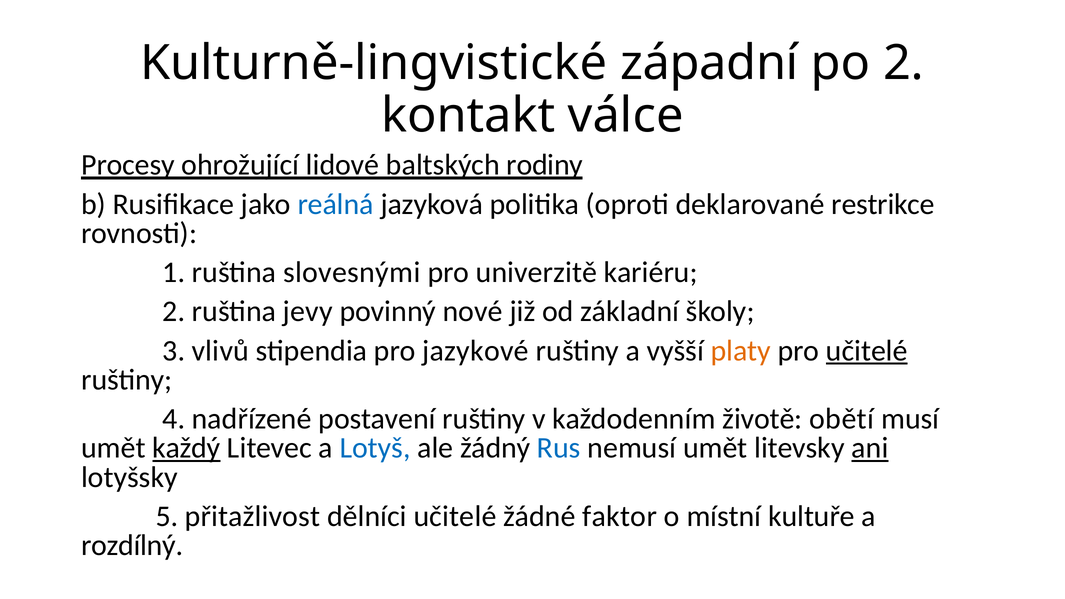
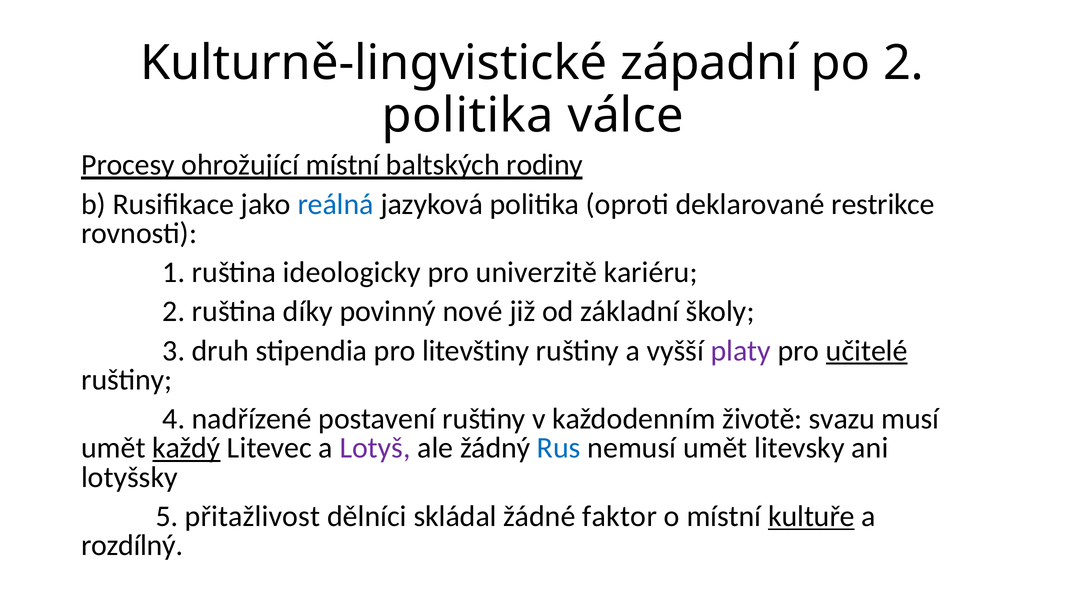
kontakt at (468, 116): kontakt -> politika
ohrožující lidové: lidové -> místní
slovesnými: slovesnými -> ideologicky
jevy: jevy -> díky
vlivů: vlivů -> druh
jazykové: jazykové -> litevštiny
platy colour: orange -> purple
obětí: obětí -> svazu
Lotyš colour: blue -> purple
ani underline: present -> none
dělníci učitelé: učitelé -> skládal
kultuře underline: none -> present
